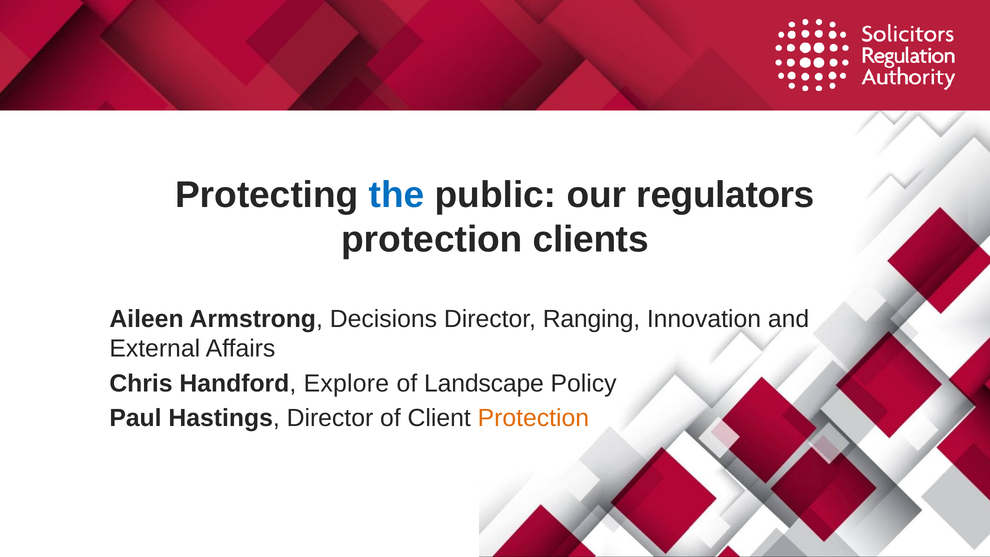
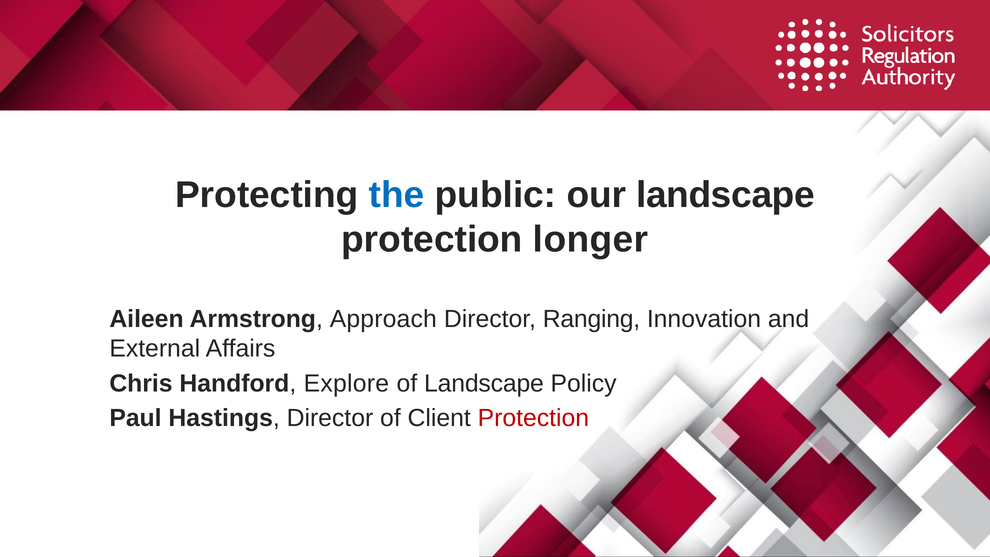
our regulators: regulators -> landscape
clients: clients -> longer
Decisions: Decisions -> Approach
Protection at (533, 418) colour: orange -> red
